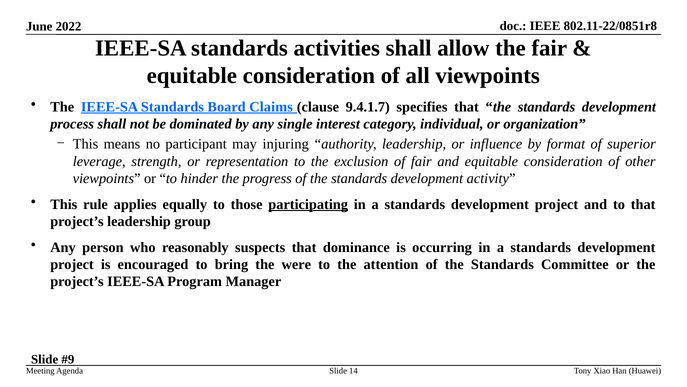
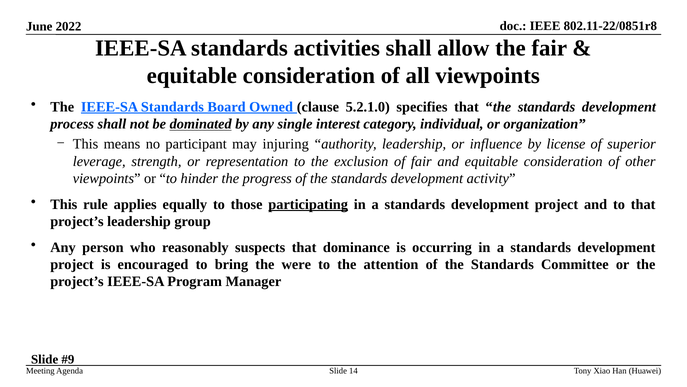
Claims: Claims -> Owned
9.4.1.7: 9.4.1.7 -> 5.2.1.0
dominated underline: none -> present
format: format -> license
